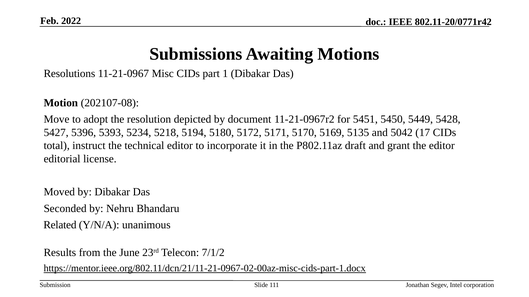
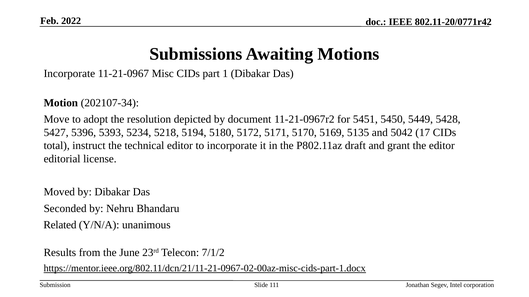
Resolutions at (69, 74): Resolutions -> Incorporate
202107-08: 202107-08 -> 202107-34
